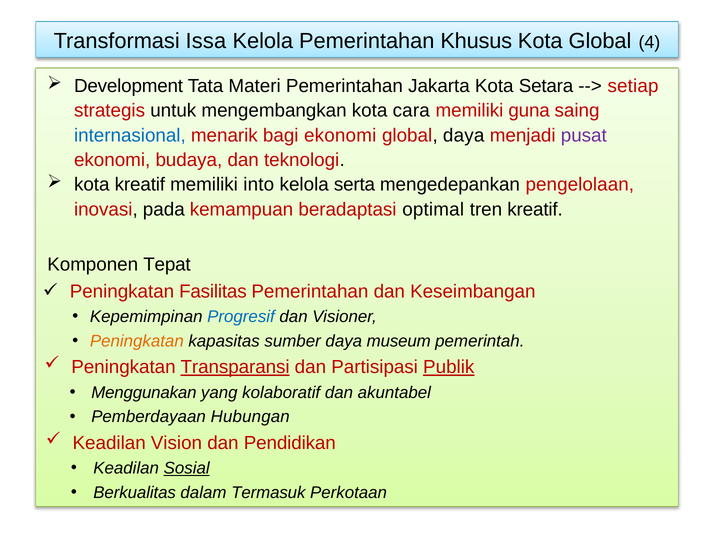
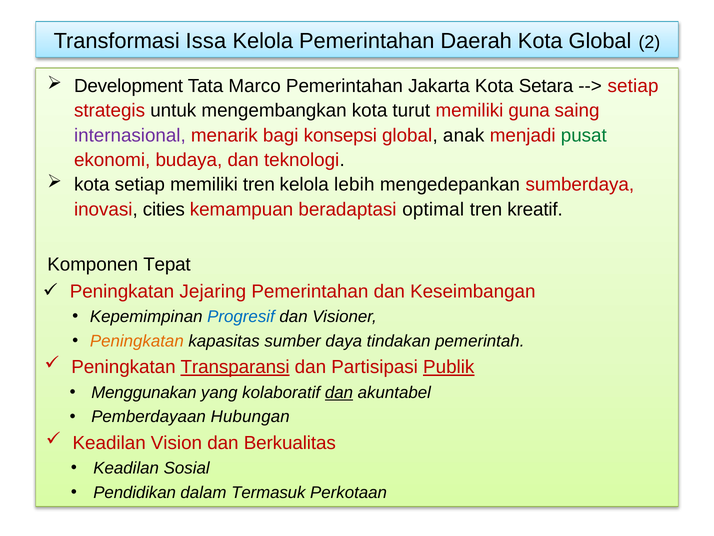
Khusus: Khusus -> Daerah
4: 4 -> 2
Materi: Materi -> Marco
cara: cara -> turut
internasional colour: blue -> purple
bagi ekonomi: ekonomi -> konsepsi
global daya: daya -> anak
pusat colour: purple -> green
kota kreatif: kreatif -> setiap
memiliki into: into -> tren
serta: serta -> lebih
pengelolaan: pengelolaan -> sumberdaya
pada: pada -> cities
Fasilitas: Fasilitas -> Jejaring
museum: museum -> tindakan
dan at (339, 392) underline: none -> present
Pendidikan: Pendidikan -> Berkualitas
Sosial underline: present -> none
Berkualitas: Berkualitas -> Pendidikan
